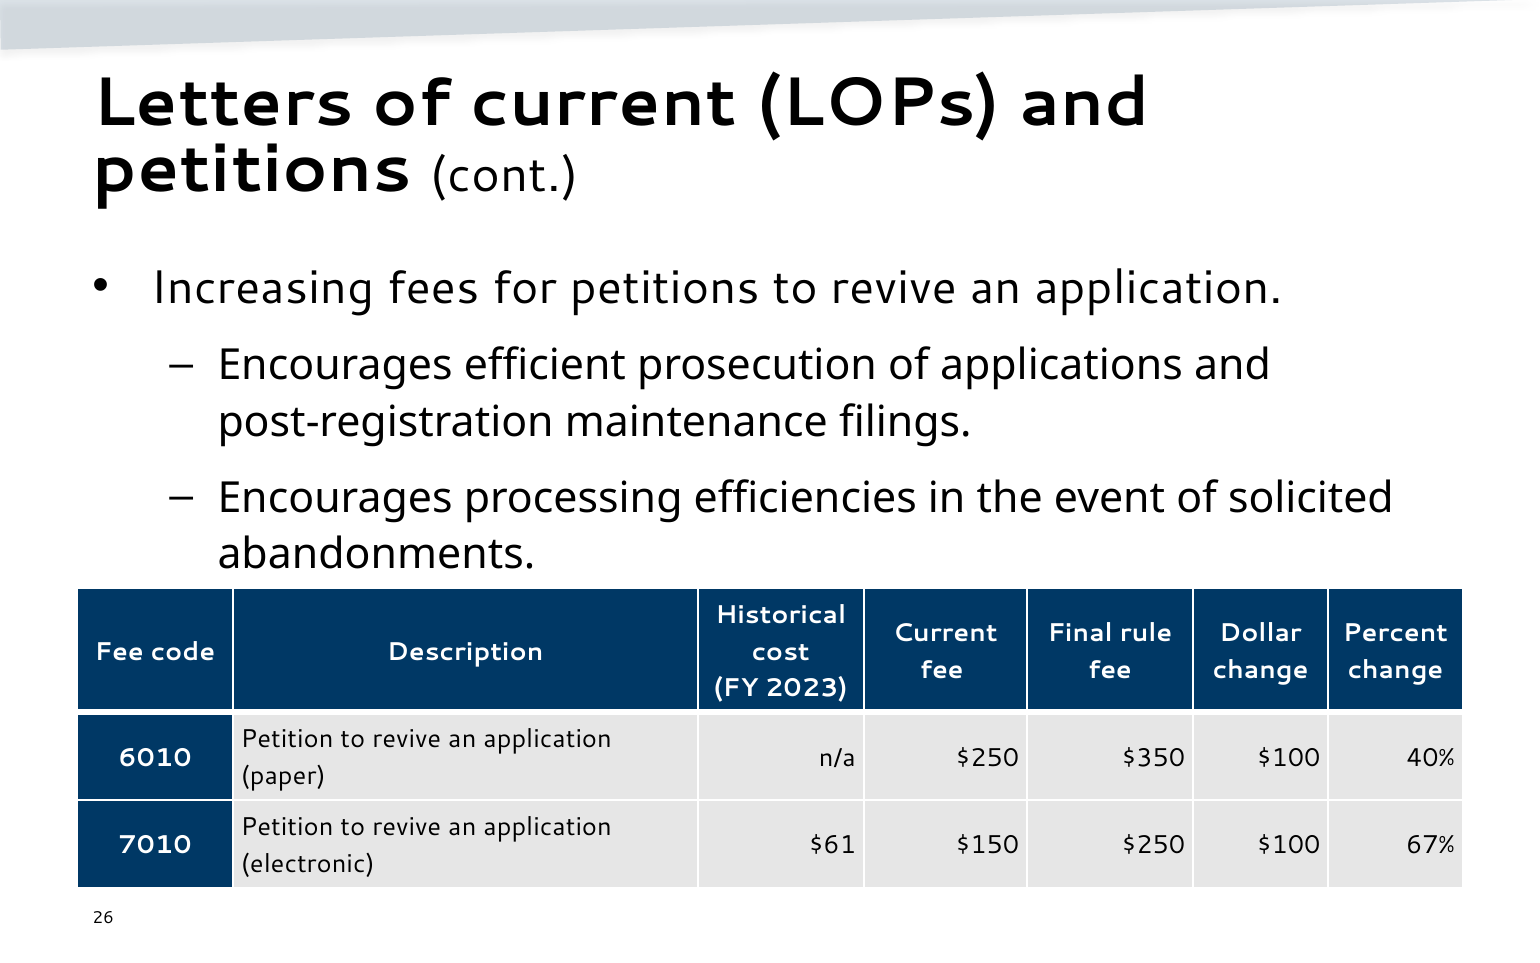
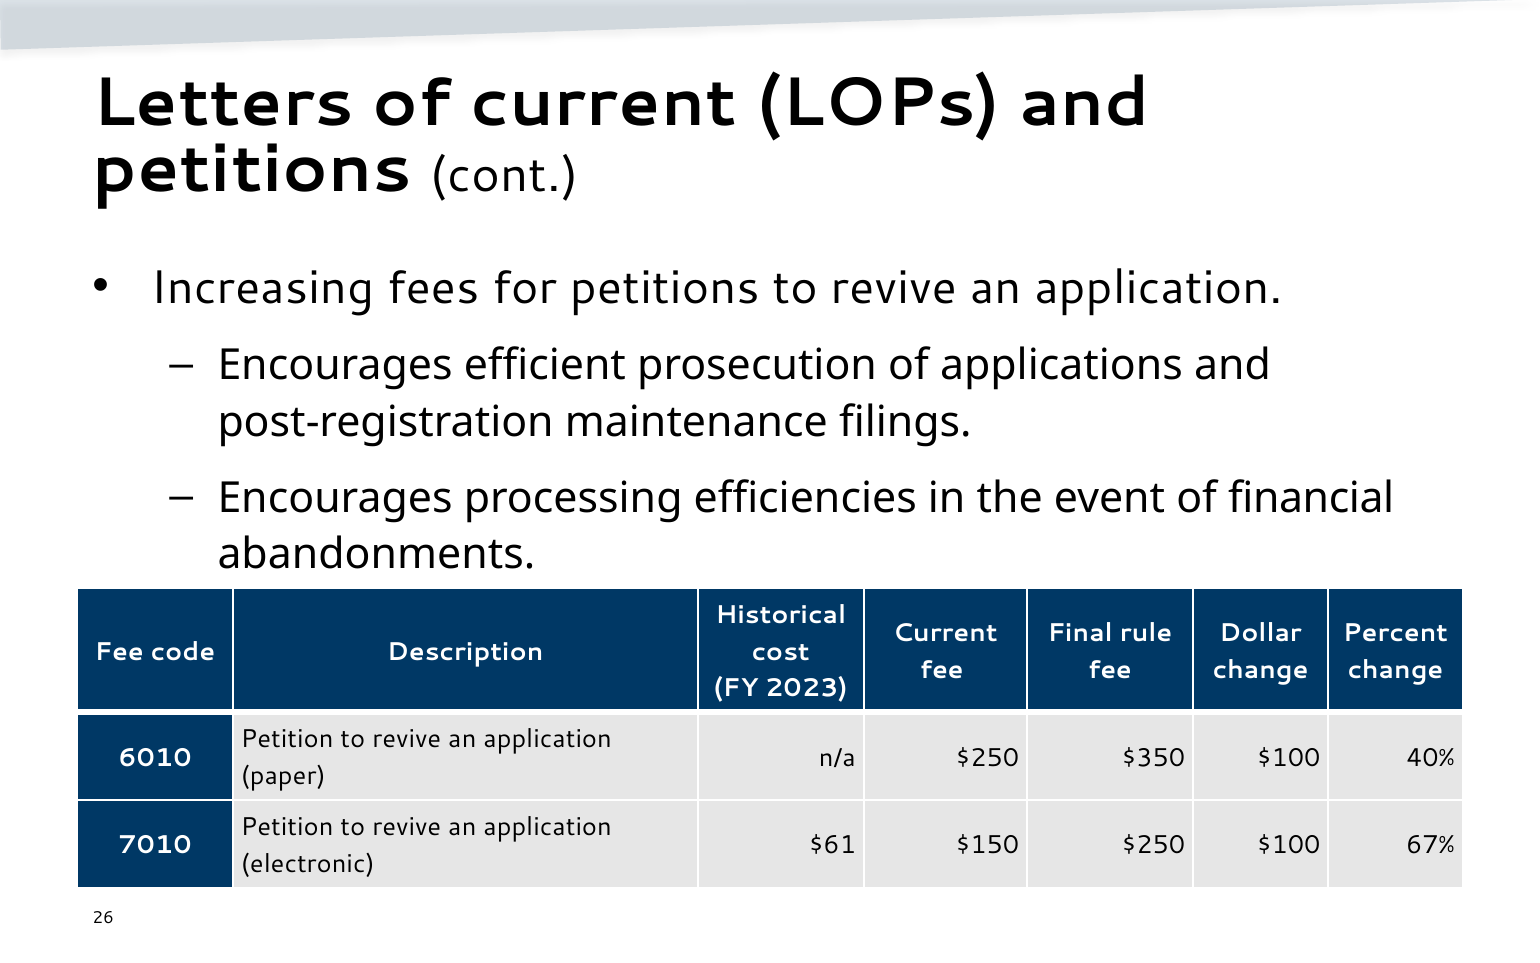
solicited: solicited -> financial
